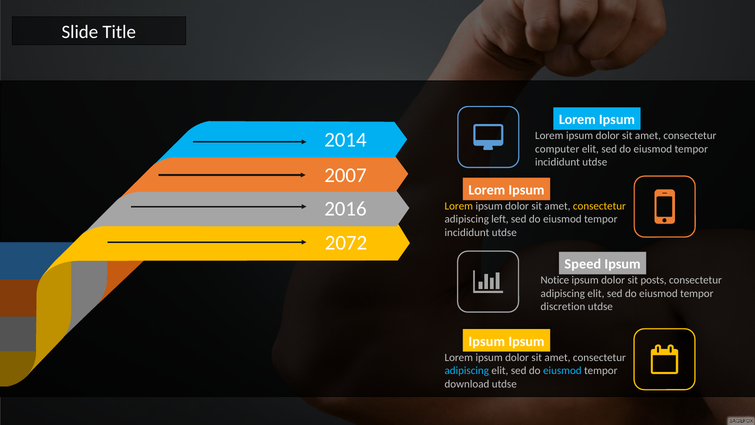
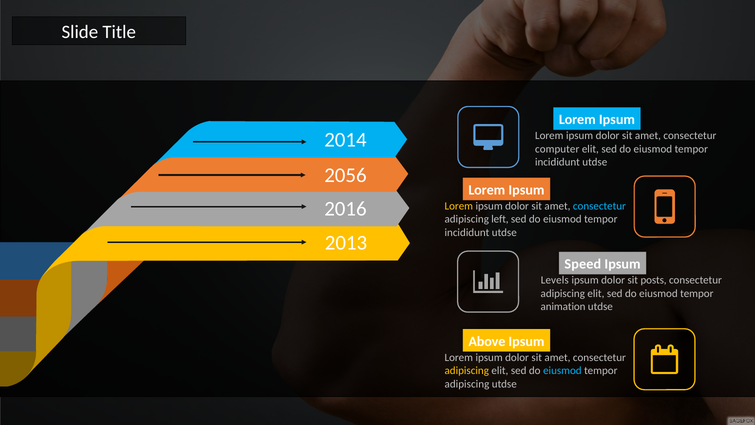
2007: 2007 -> 2056
consectetur at (599, 206) colour: yellow -> light blue
2072: 2072 -> 2013
Notice: Notice -> Levels
discretion: discretion -> animation
Ipsum at (487, 341): Ipsum -> Above
adipiscing at (467, 370) colour: light blue -> yellow
download at (467, 384): download -> adipiscing
